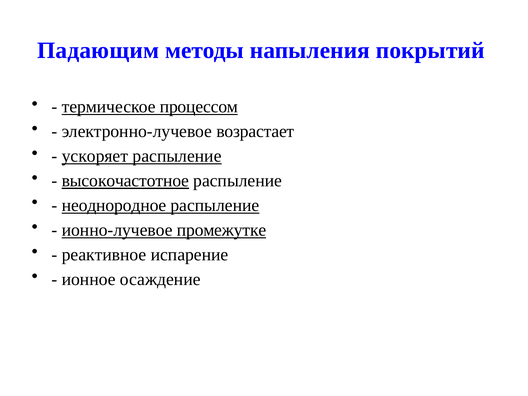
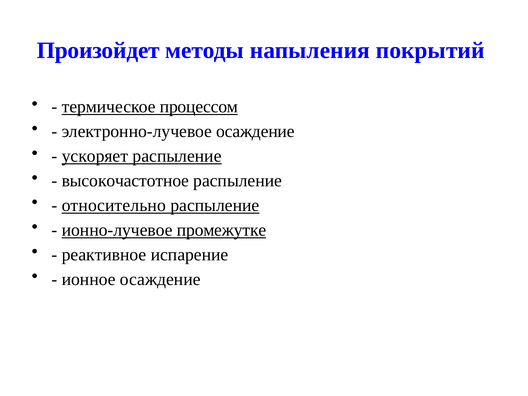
Падающим: Падающим -> Произойдет
электронно-лучевое возрастает: возрастает -> осаждение
высокочастотное underline: present -> none
неоднородное: неоднородное -> относительно
